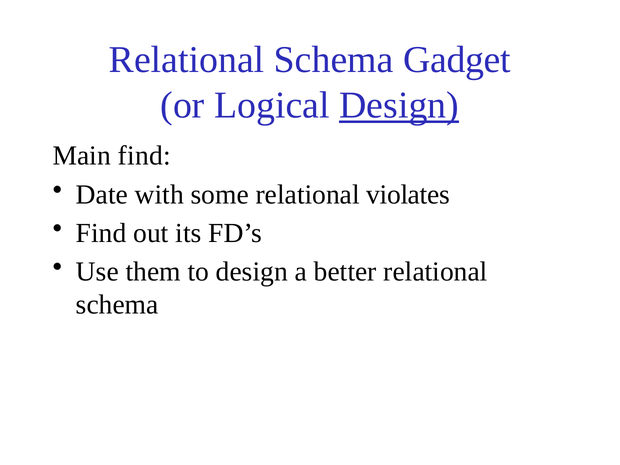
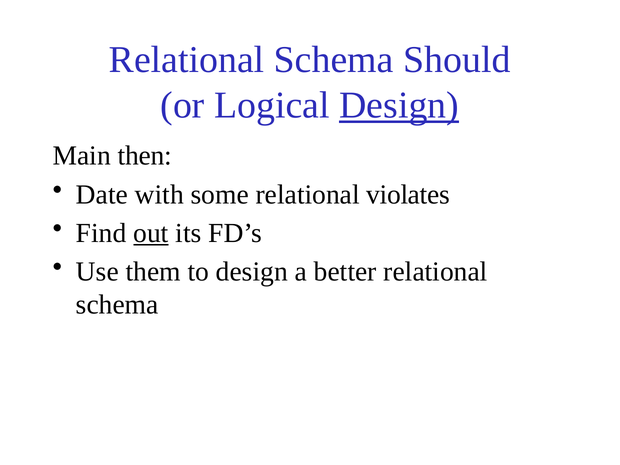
Gadget: Gadget -> Should
Main find: find -> then
out underline: none -> present
